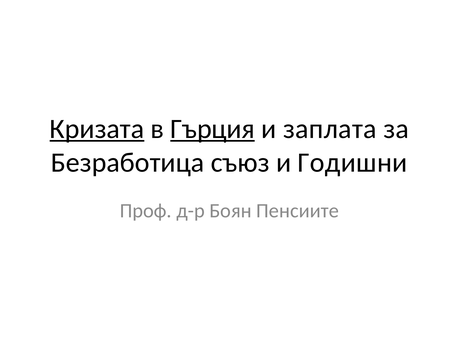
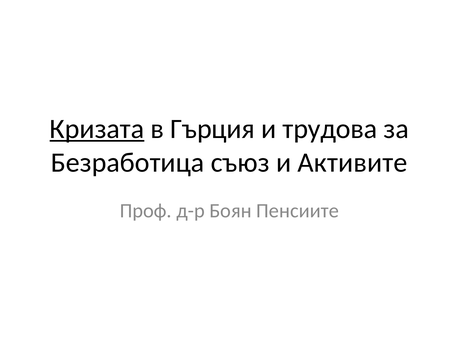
Гърция underline: present -> none
заплата: заплата -> трудова
Годишни: Годишни -> Активите
